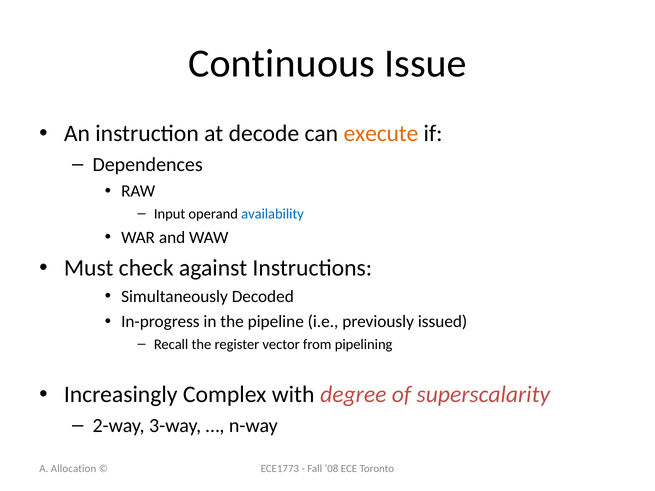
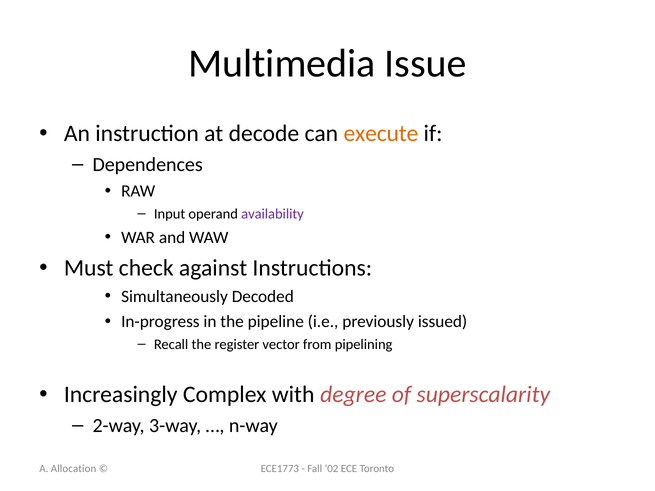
Continuous: Continuous -> Multimedia
availability colour: blue -> purple
08: 08 -> 02
